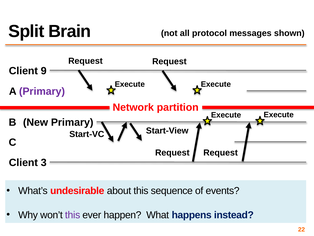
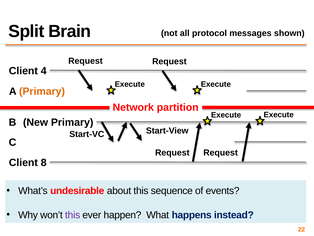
9: 9 -> 4
Primary at (42, 91) colour: purple -> orange
3: 3 -> 8
